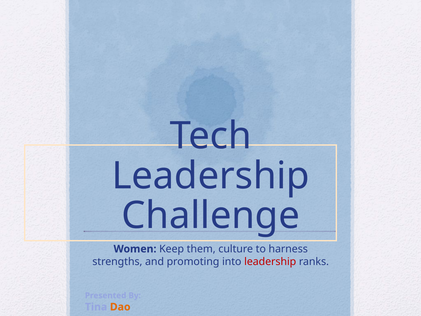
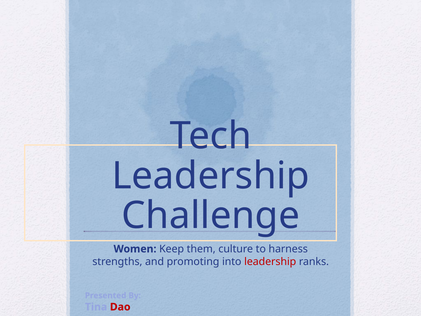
Dao colour: orange -> red
